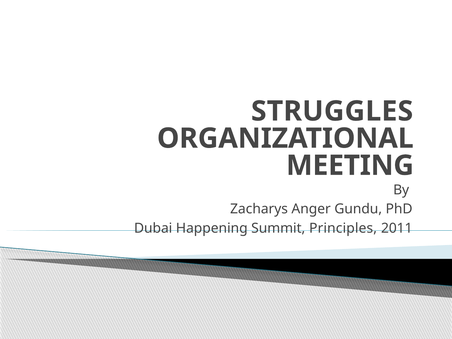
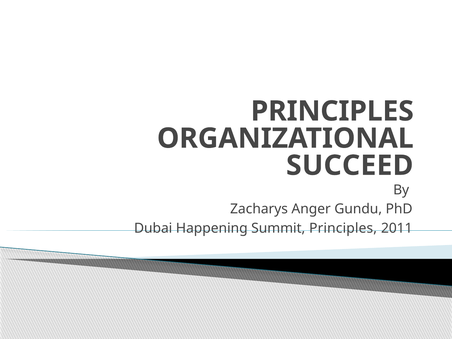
STRUGGLES at (332, 111): STRUGGLES -> PRINCIPLES
MEETING: MEETING -> SUCCEED
